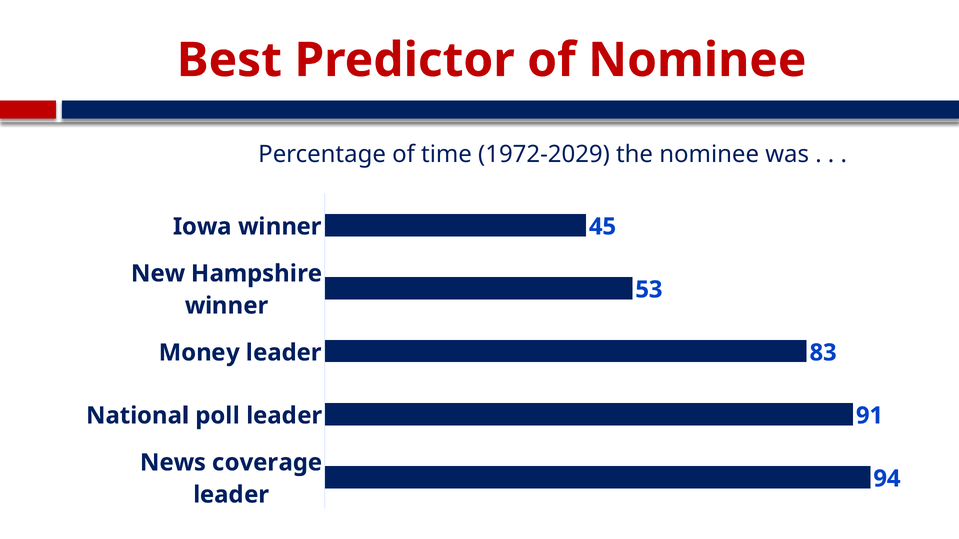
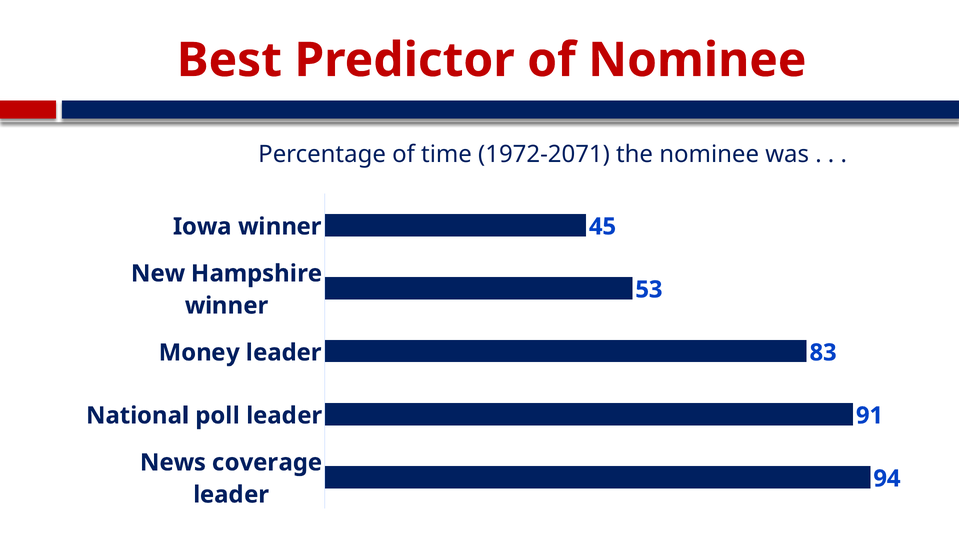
1972-2029: 1972-2029 -> 1972-2071
